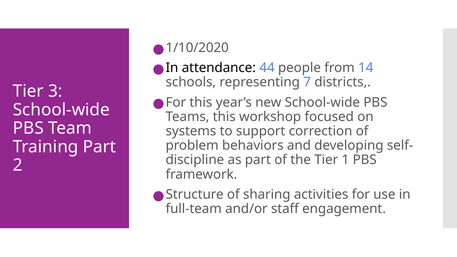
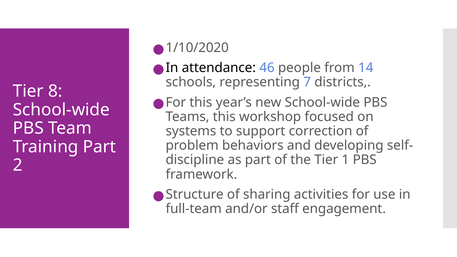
44: 44 -> 46
3: 3 -> 8
